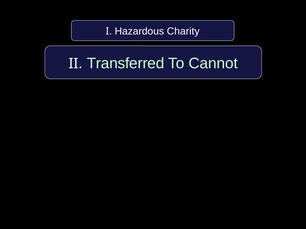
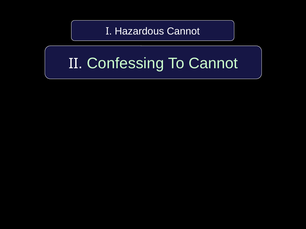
Hazardous Charity: Charity -> Cannot
Transferred: Transferred -> Confessing
